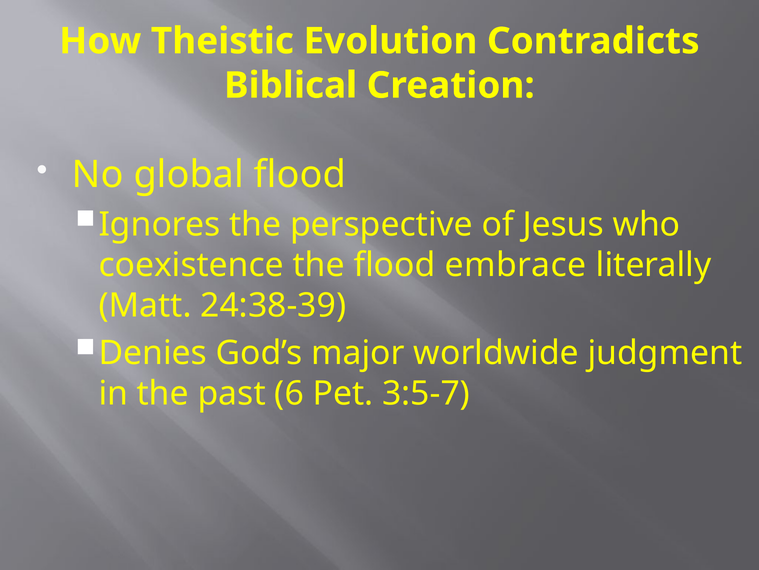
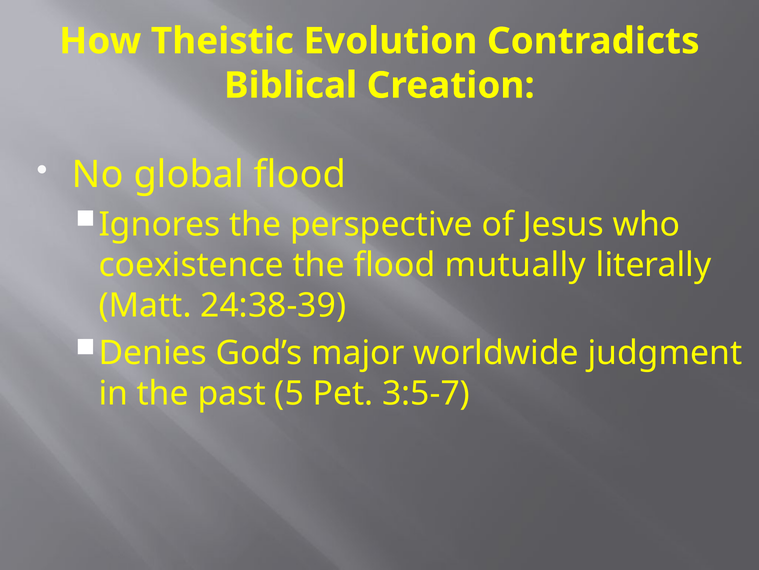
embrace: embrace -> mutually
6: 6 -> 5
